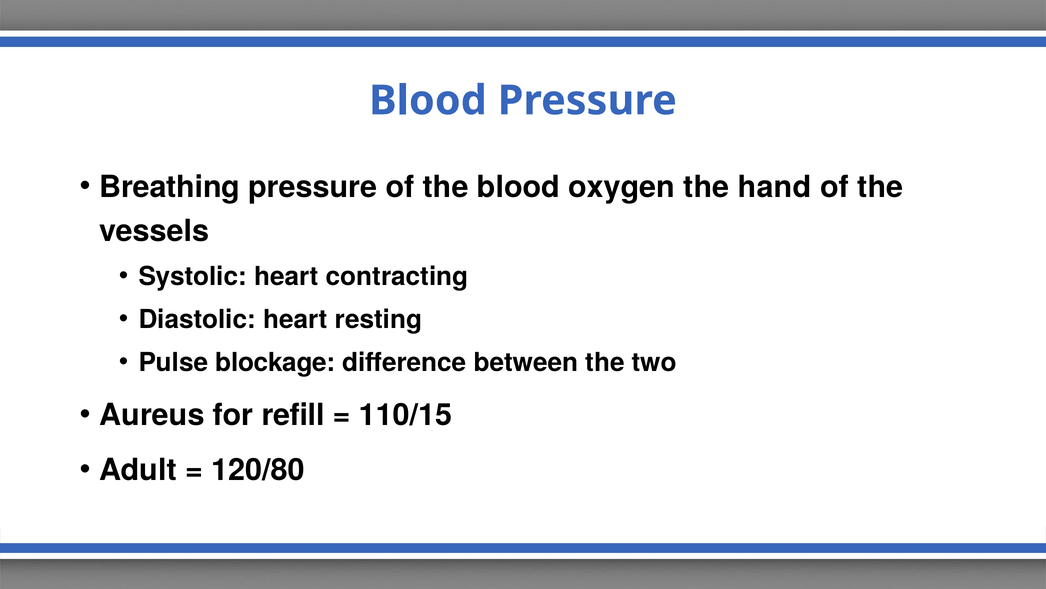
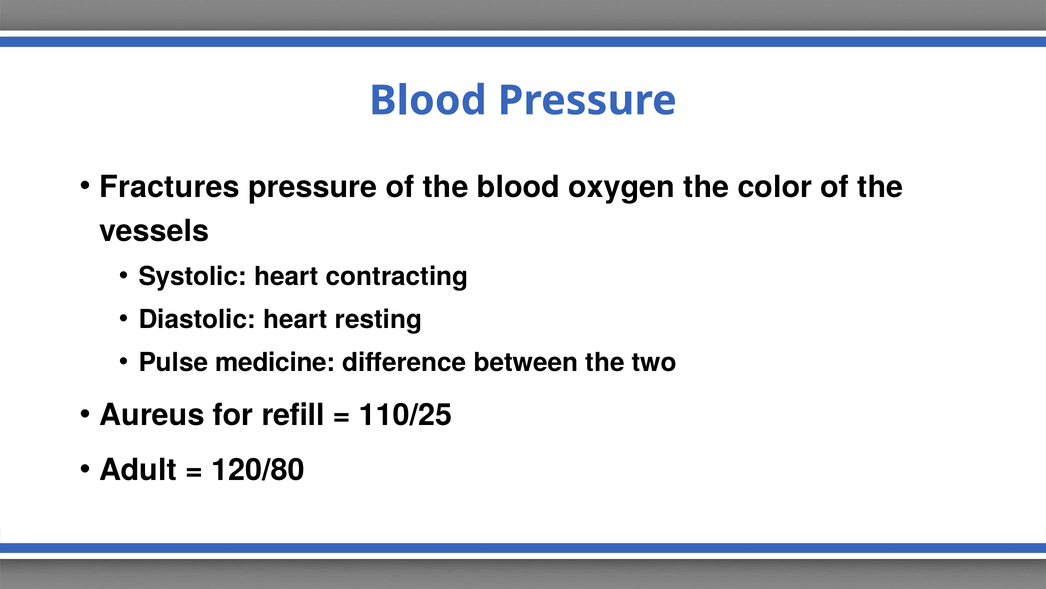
Breathing: Breathing -> Fractures
hand: hand -> color
blockage: blockage -> medicine
110/15: 110/15 -> 110/25
